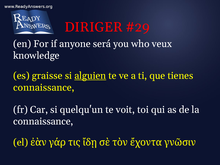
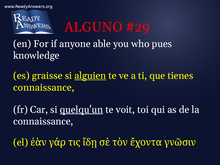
DIRIGER: DIRIGER -> ALGUNO
será: será -> able
veux: veux -> pues
quelqu'un underline: none -> present
